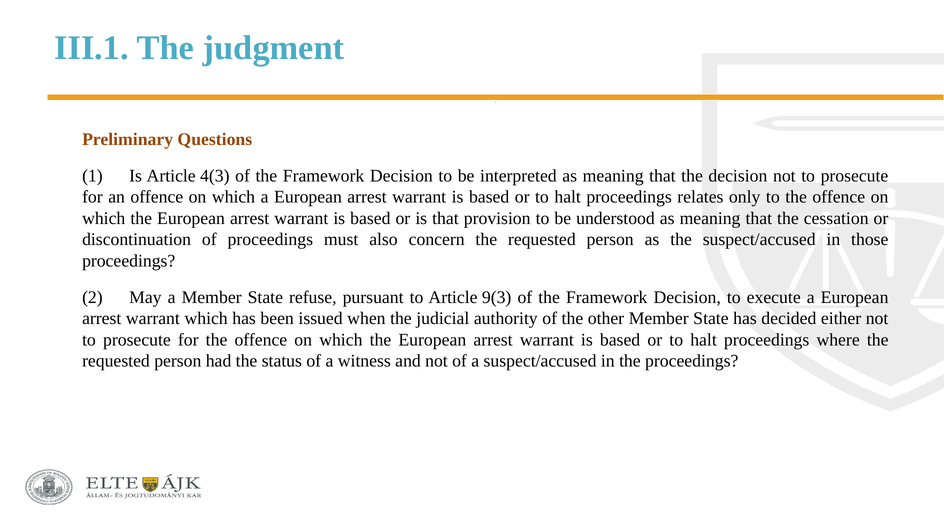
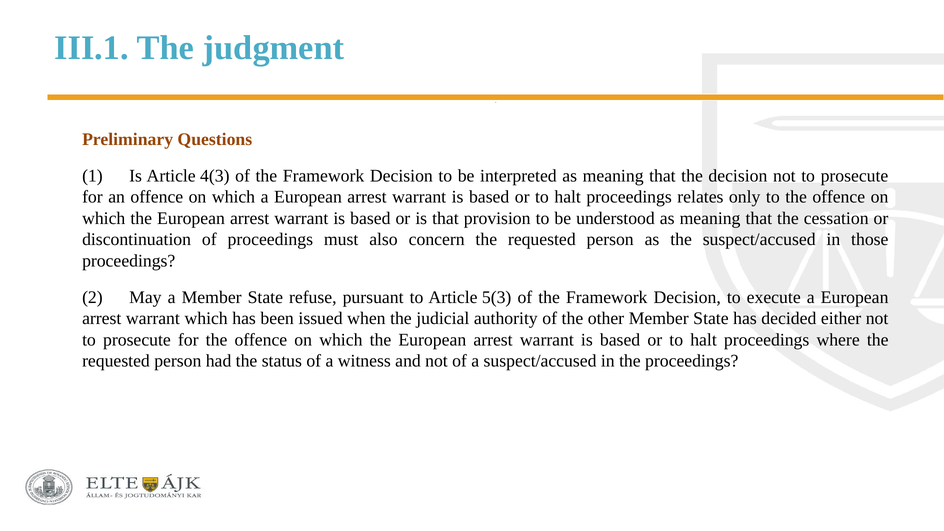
9(3: 9(3 -> 5(3
